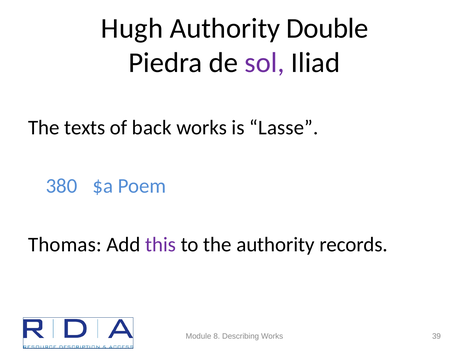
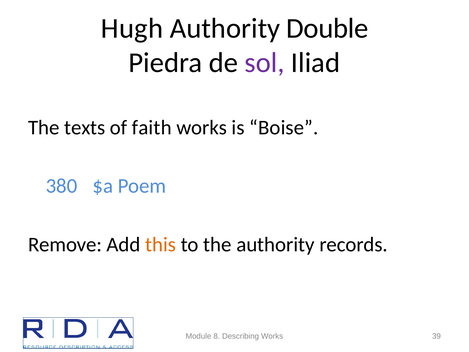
back: back -> faith
Lasse: Lasse -> Boise
Thomas: Thomas -> Remove
this colour: purple -> orange
